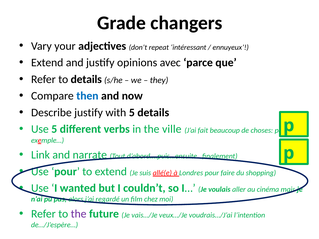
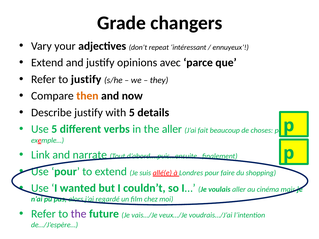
to details: details -> justify
then colour: blue -> orange
the ville: ville -> aller
